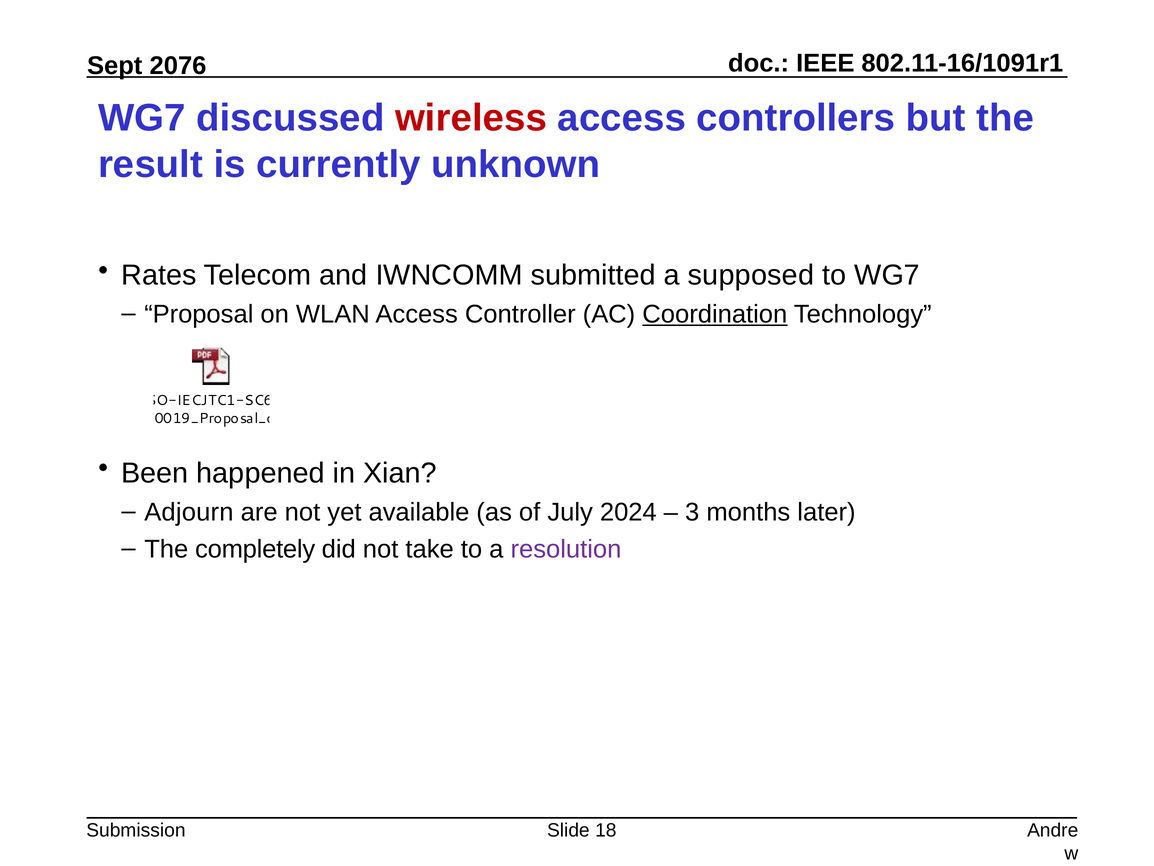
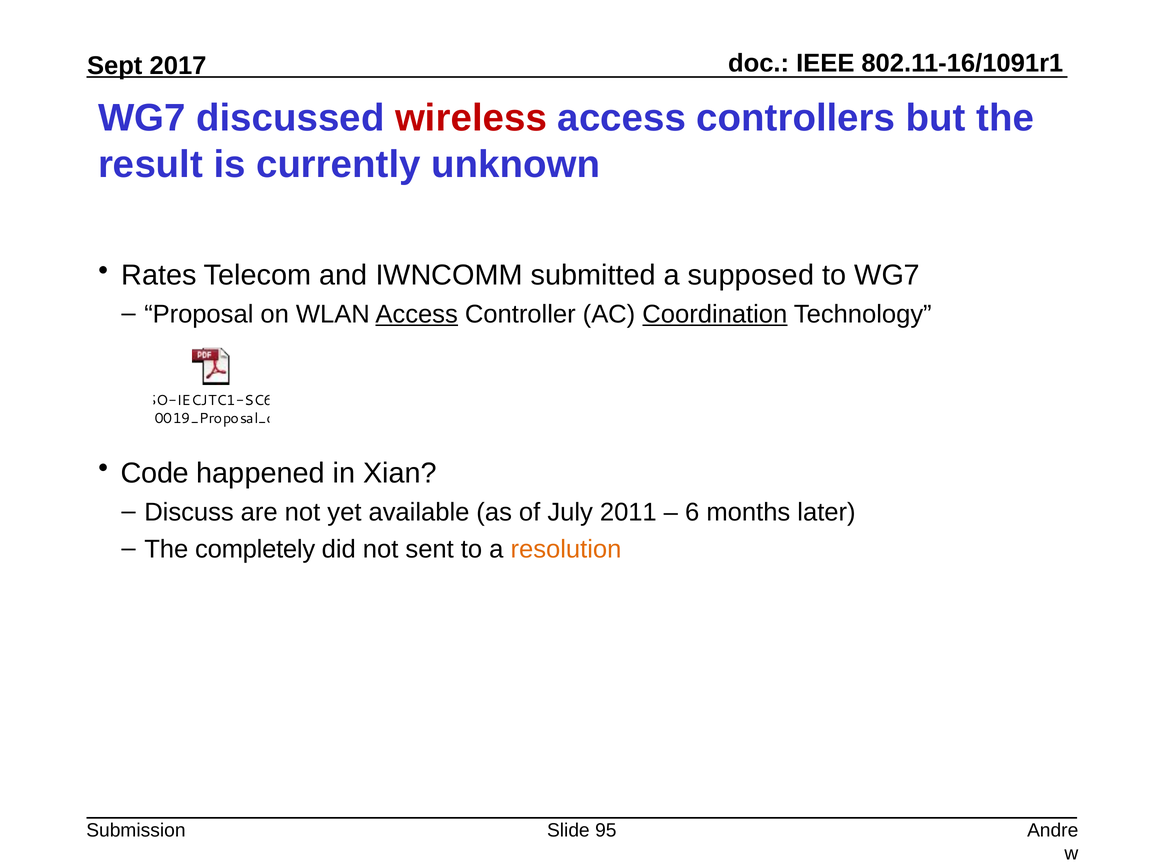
2076: 2076 -> 2017
Access at (417, 314) underline: none -> present
Been: Been -> Code
Adjourn: Adjourn -> Discuss
2024: 2024 -> 2011
3: 3 -> 6
take: take -> sent
resolution colour: purple -> orange
18: 18 -> 95
